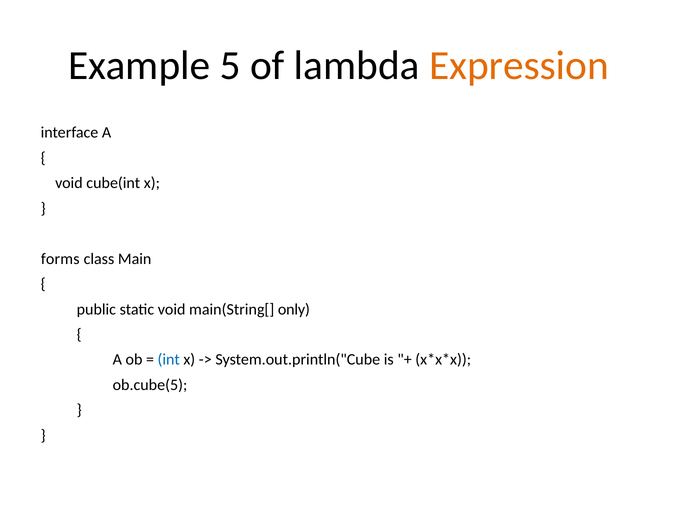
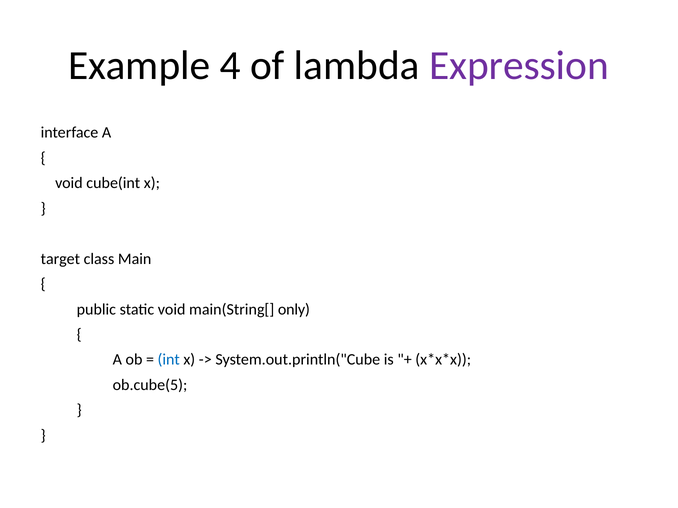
5: 5 -> 4
Expression colour: orange -> purple
forms: forms -> target
